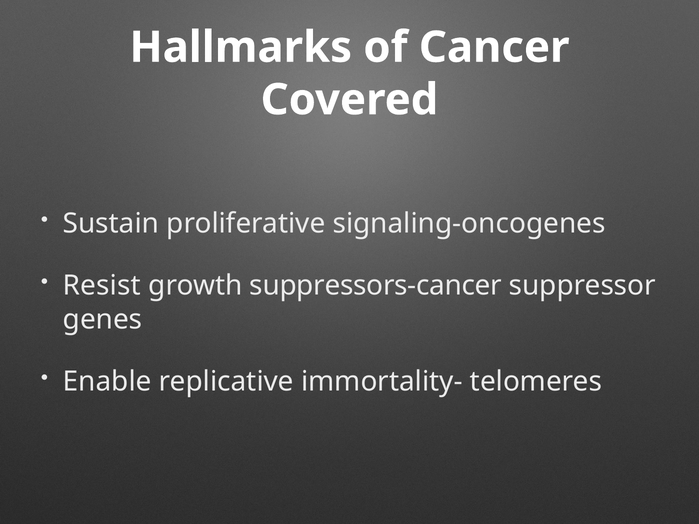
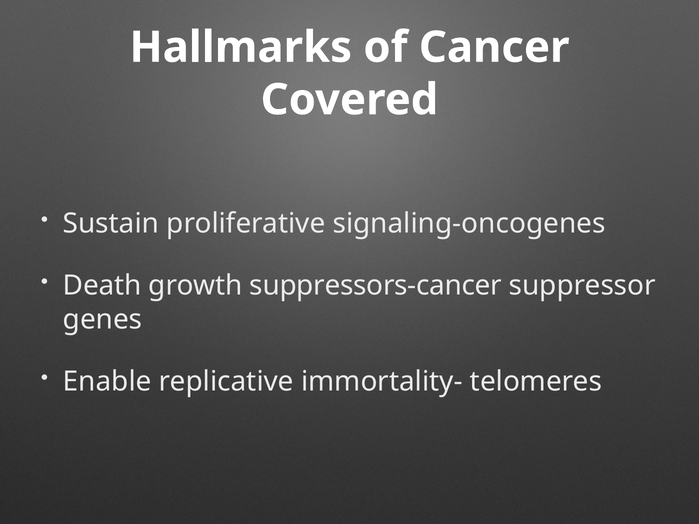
Resist: Resist -> Death
